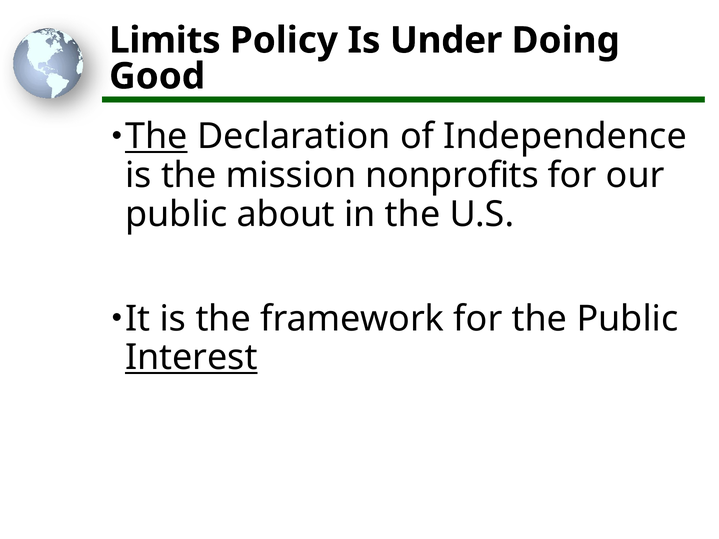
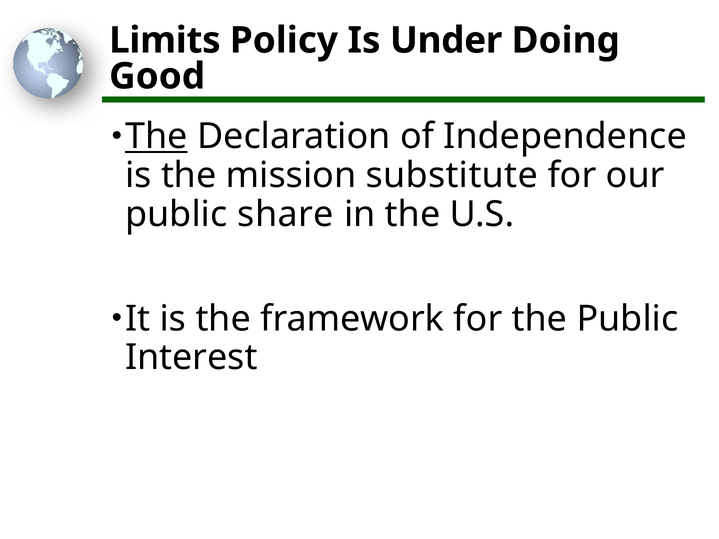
nonprofits: nonprofits -> substitute
about: about -> share
Interest underline: present -> none
